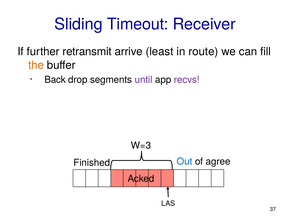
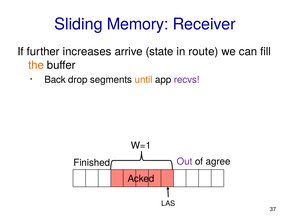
Timeout: Timeout -> Memory
retransmit: retransmit -> increases
least: least -> state
until colour: purple -> orange
W=3: W=3 -> W=1
Out colour: blue -> purple
